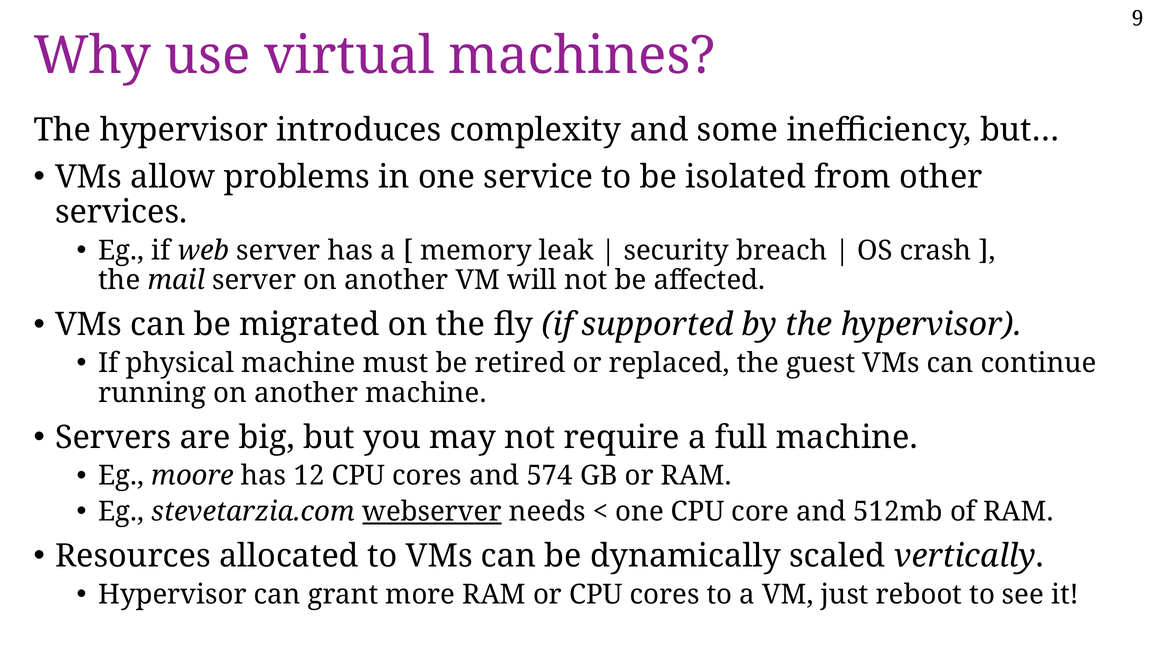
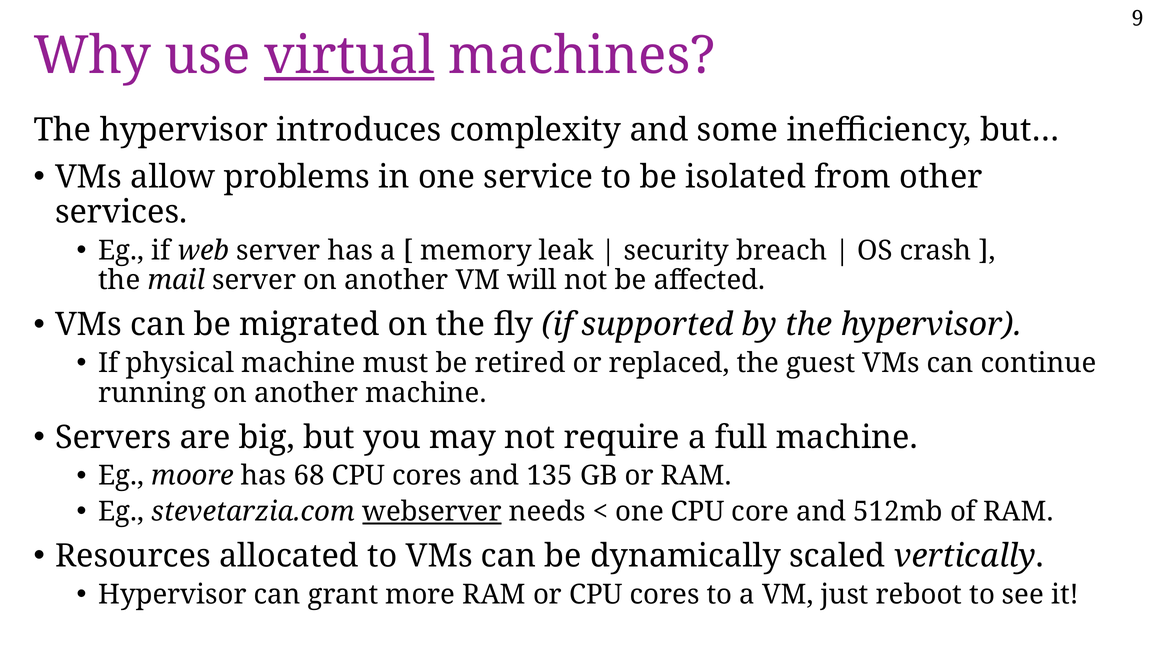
virtual underline: none -> present
12: 12 -> 68
574: 574 -> 135
